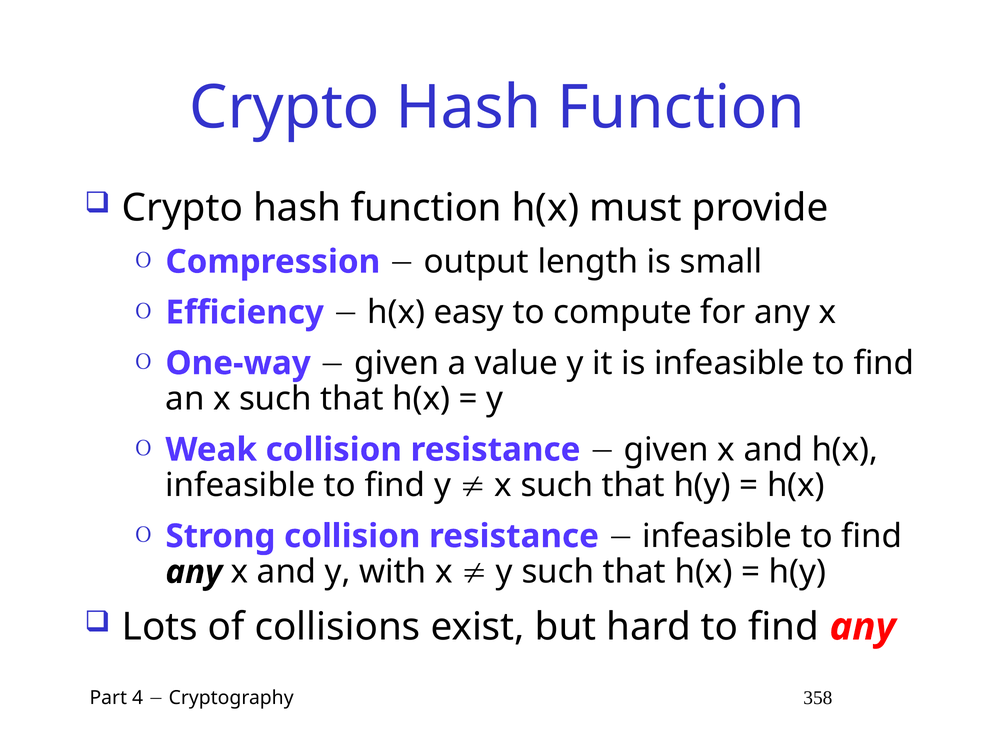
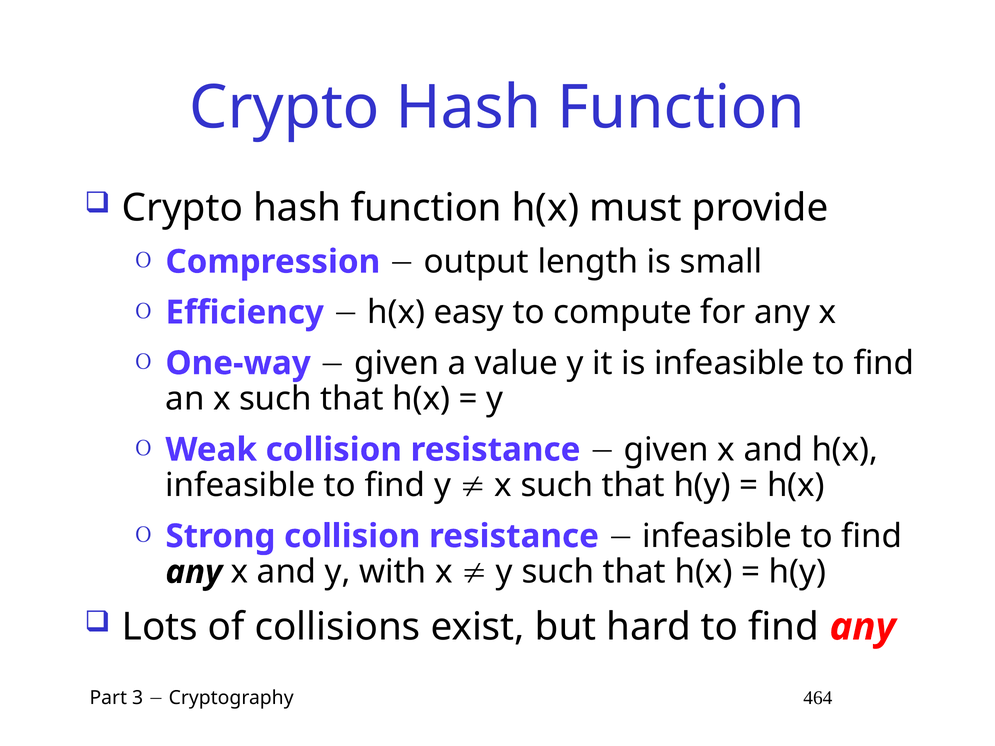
4: 4 -> 3
358: 358 -> 464
